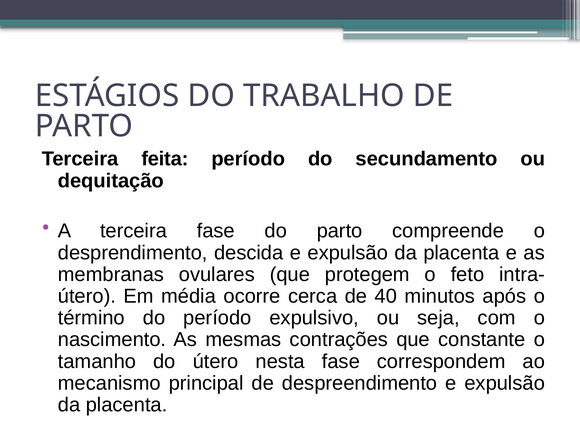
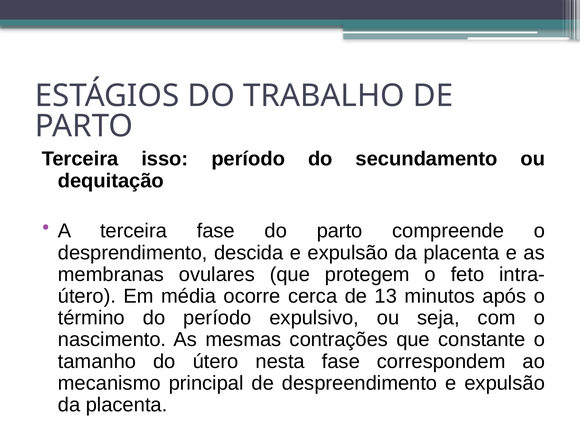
feita: feita -> isso
40: 40 -> 13
